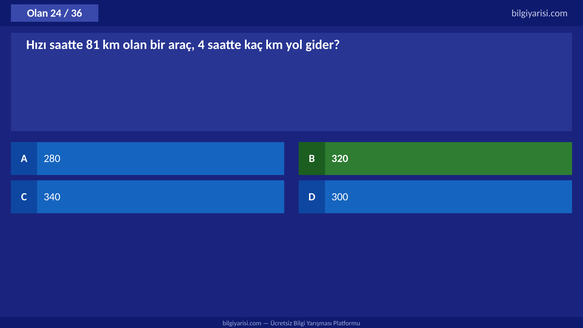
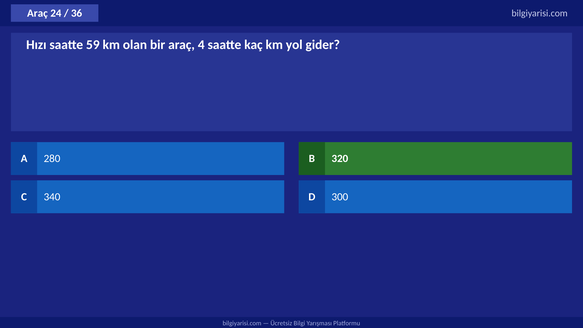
Olan at (38, 13): Olan -> Araç
81: 81 -> 59
